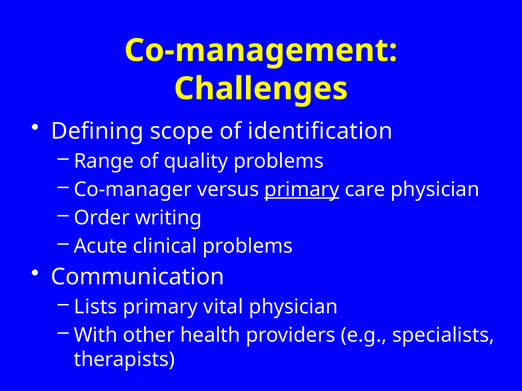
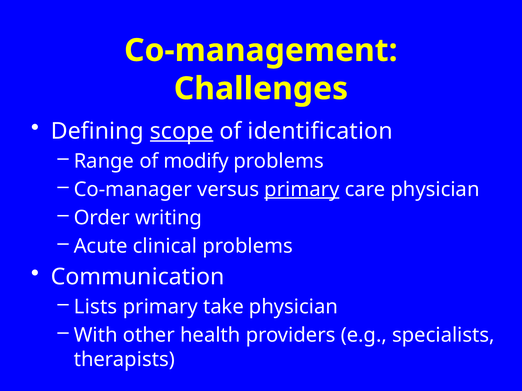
scope underline: none -> present
quality: quality -> modify
vital: vital -> take
